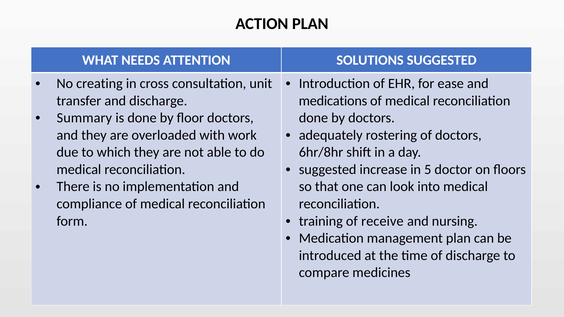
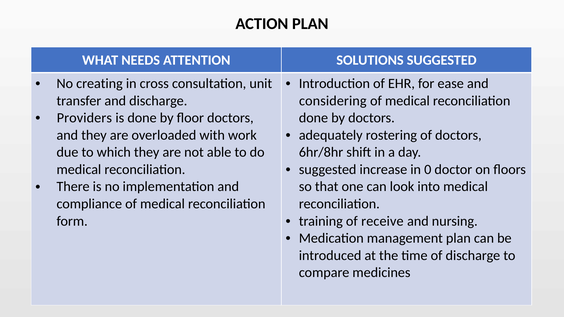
medications: medications -> considering
Summary: Summary -> Providers
5: 5 -> 0
